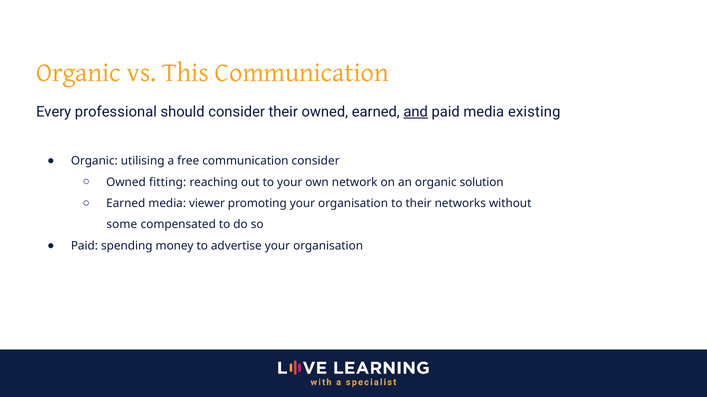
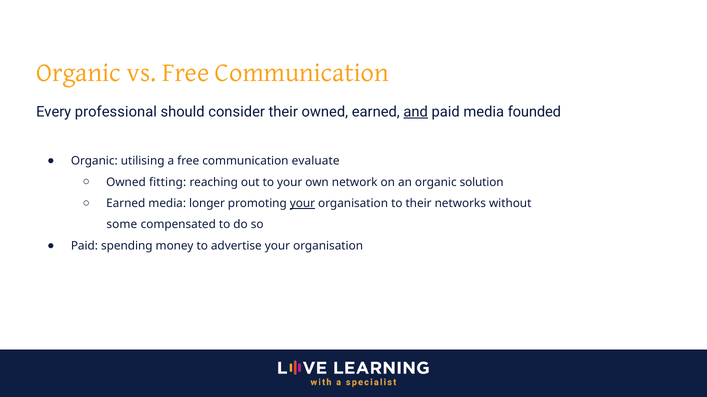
vs This: This -> Free
existing: existing -> founded
communication consider: consider -> evaluate
viewer: viewer -> longer
your at (302, 204) underline: none -> present
